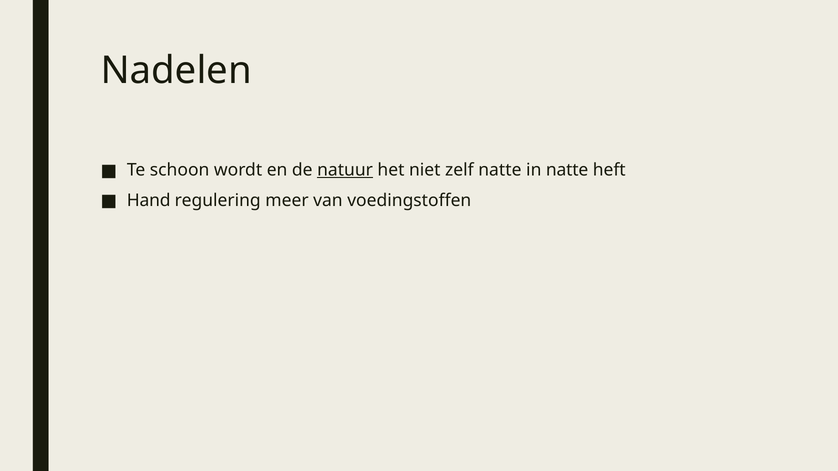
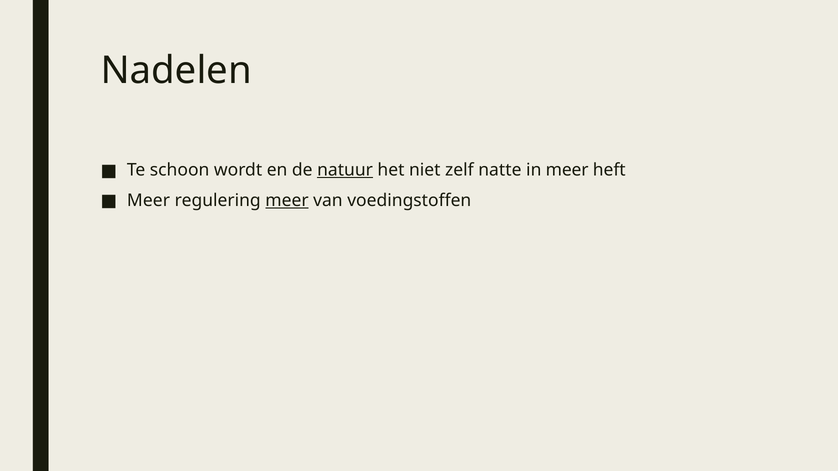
in natte: natte -> meer
Hand at (149, 200): Hand -> Meer
meer at (287, 200) underline: none -> present
